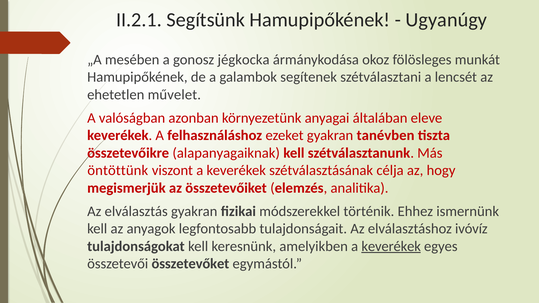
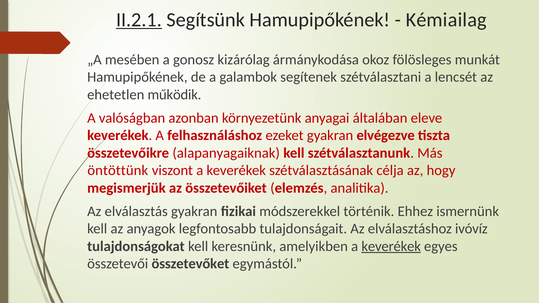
II.2.1 underline: none -> present
Ugyanúgy: Ugyanúgy -> Kémiailag
jégkocka: jégkocka -> kizárólag
művelet: művelet -> működik
tanévben: tanévben -> elvégezve
